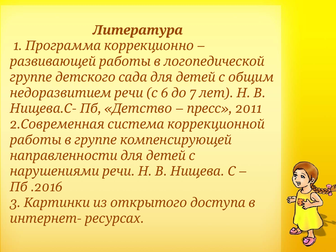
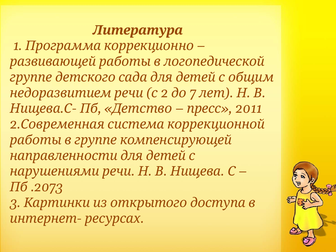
6 at (165, 93): 6 -> 2
.2016: .2016 -> .2073
